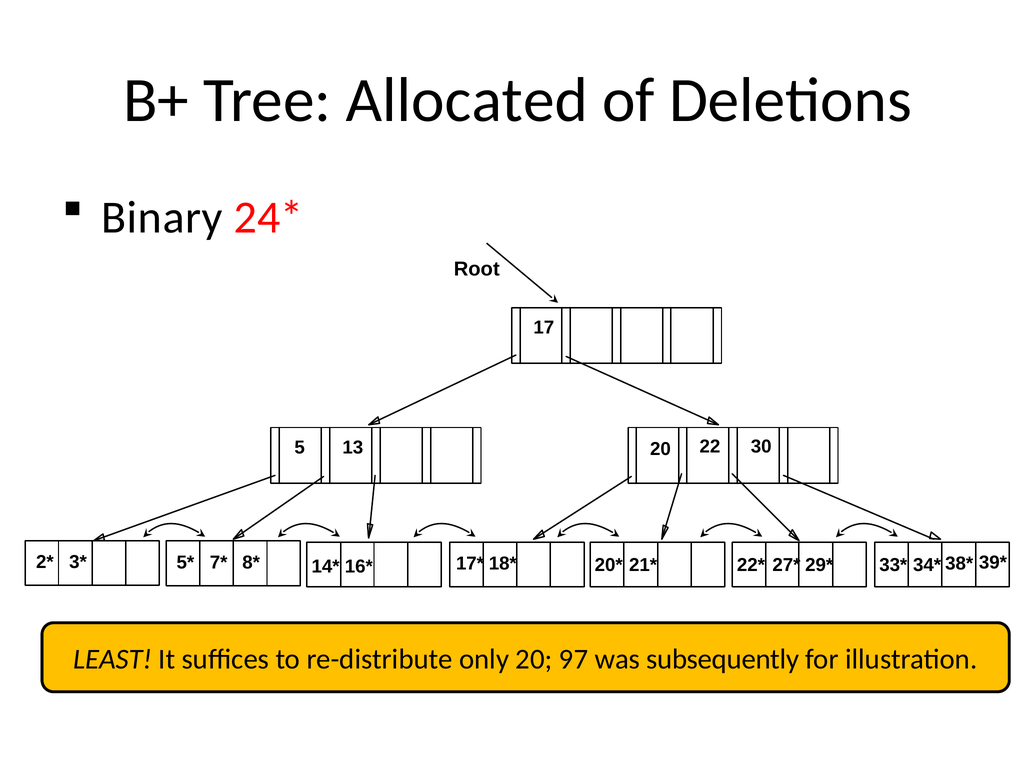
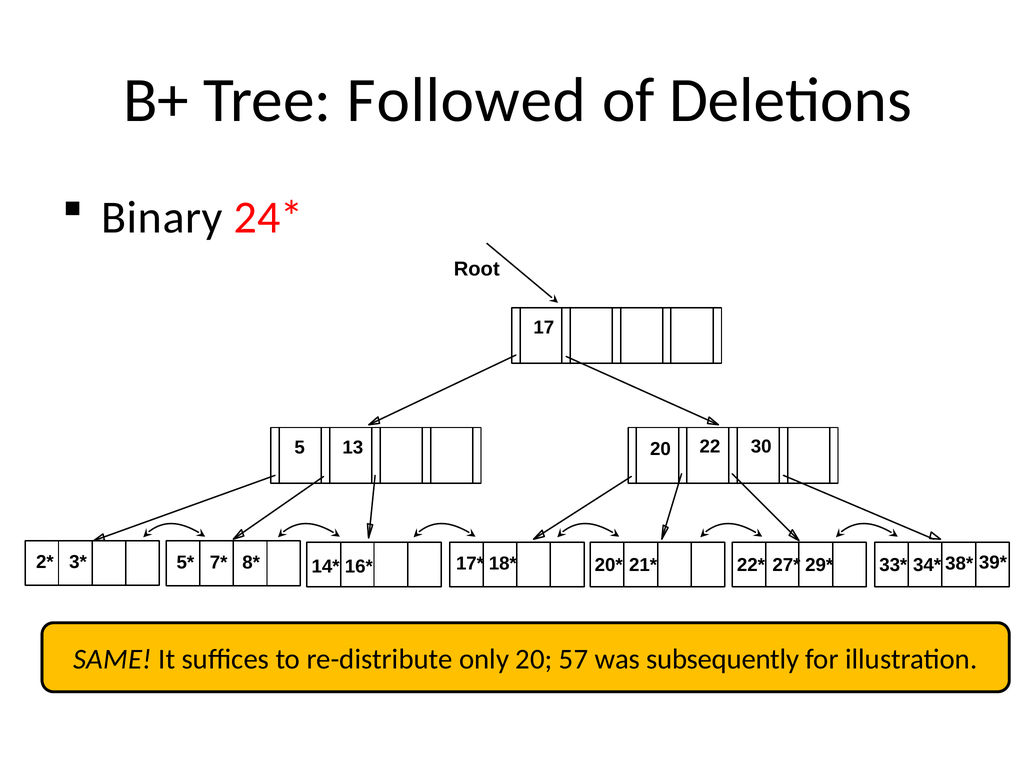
Allocated: Allocated -> Followed
LEAST: LEAST -> SAME
97: 97 -> 57
